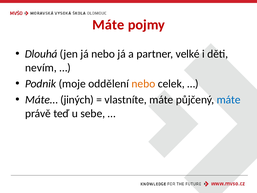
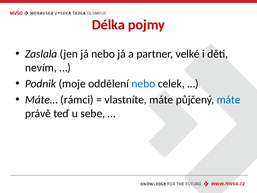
Máte at (108, 25): Máte -> Délka
Dlouhá: Dlouhá -> Zaslala
nebo at (143, 84) colour: orange -> blue
jiných: jiných -> rámci
